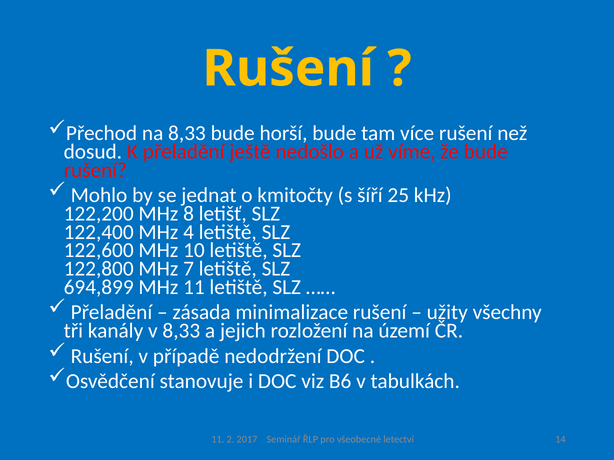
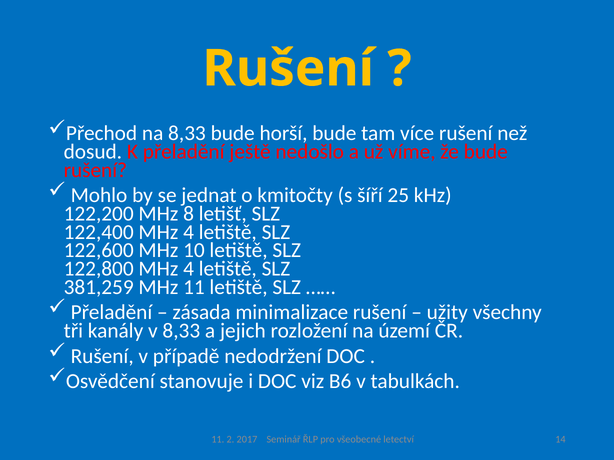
122,800 MHz 7: 7 -> 4
694,899: 694,899 -> 381,259
